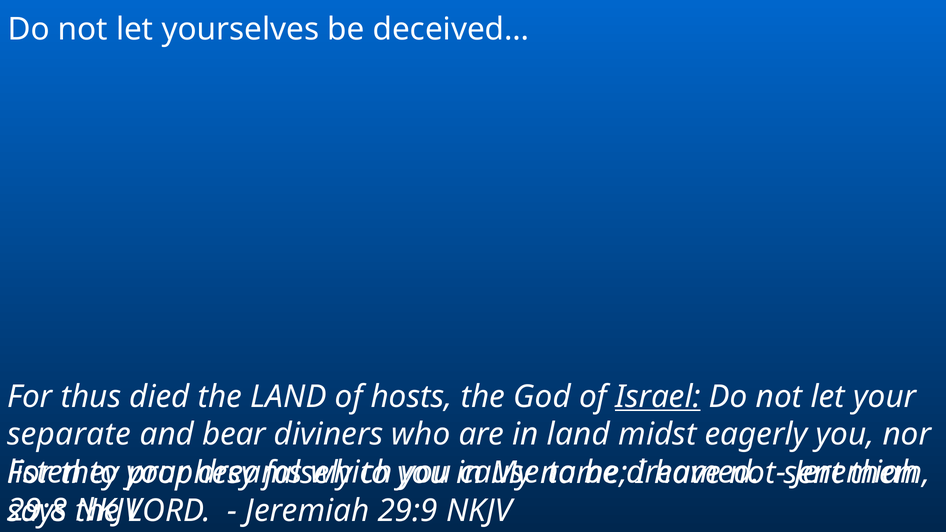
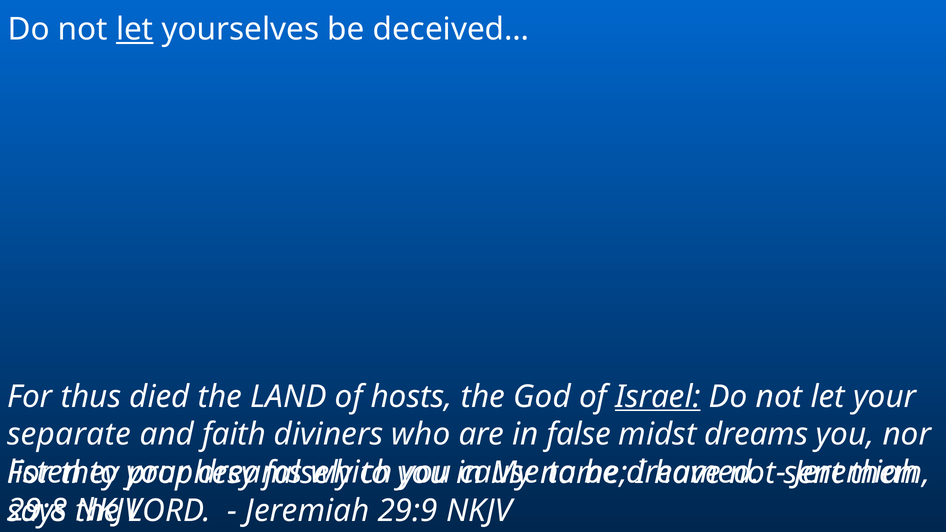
let at (135, 29) underline: none -> present
bear: bear -> faith
in land: land -> false
midst eagerly: eagerly -> dreams
